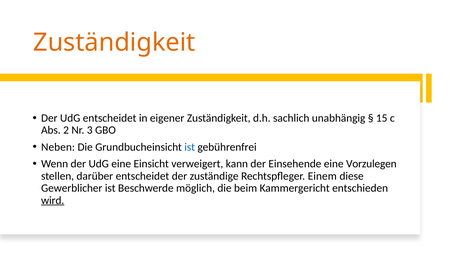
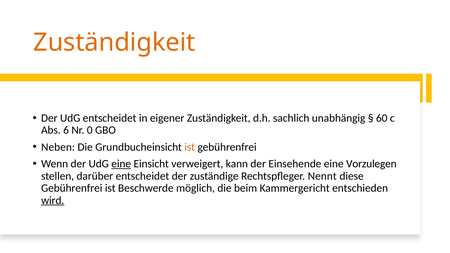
15: 15 -> 60
2: 2 -> 6
3: 3 -> 0
ist at (190, 147) colour: blue -> orange
eine at (121, 164) underline: none -> present
Einem: Einem -> Nennt
Gewerblicher at (72, 188): Gewerblicher -> Gebührenfrei
